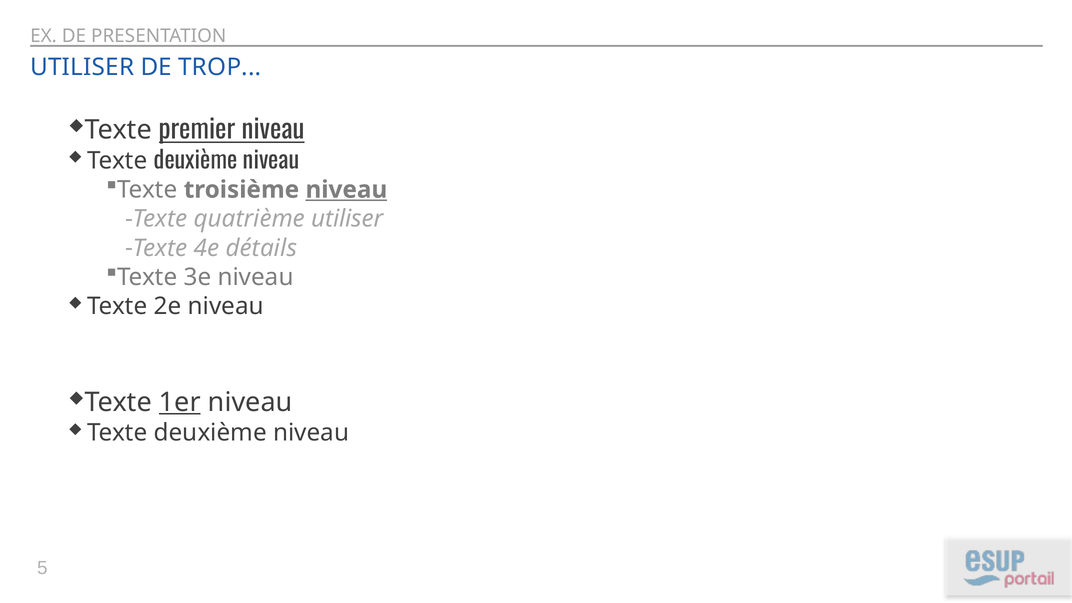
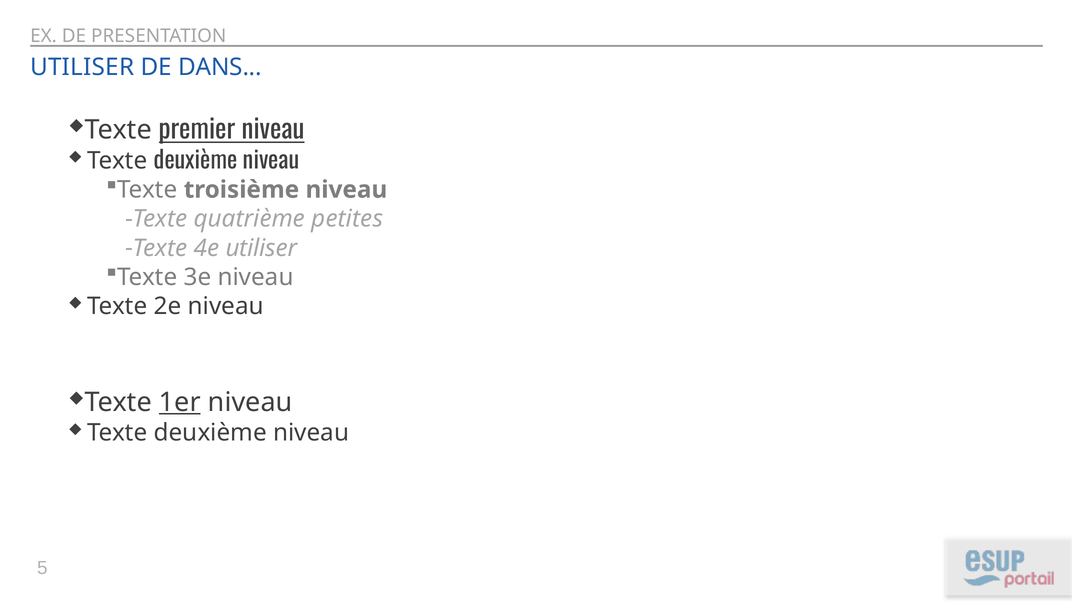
TROP: TROP -> DANS
niveau at (346, 190) underline: present -> none
quatrième utiliser: utiliser -> petites
4e détails: détails -> utiliser
